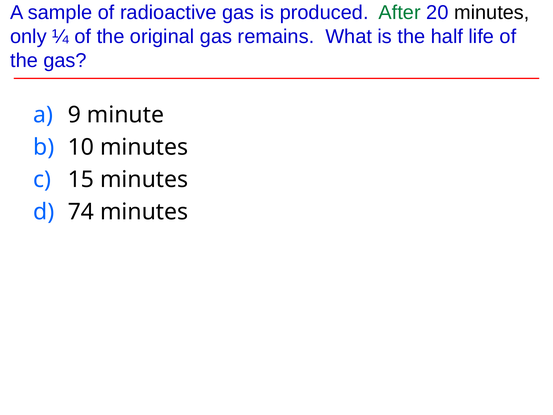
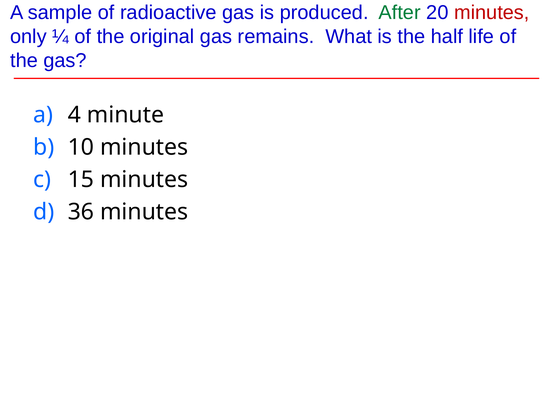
minutes at (492, 12) colour: black -> red
9: 9 -> 4
74: 74 -> 36
